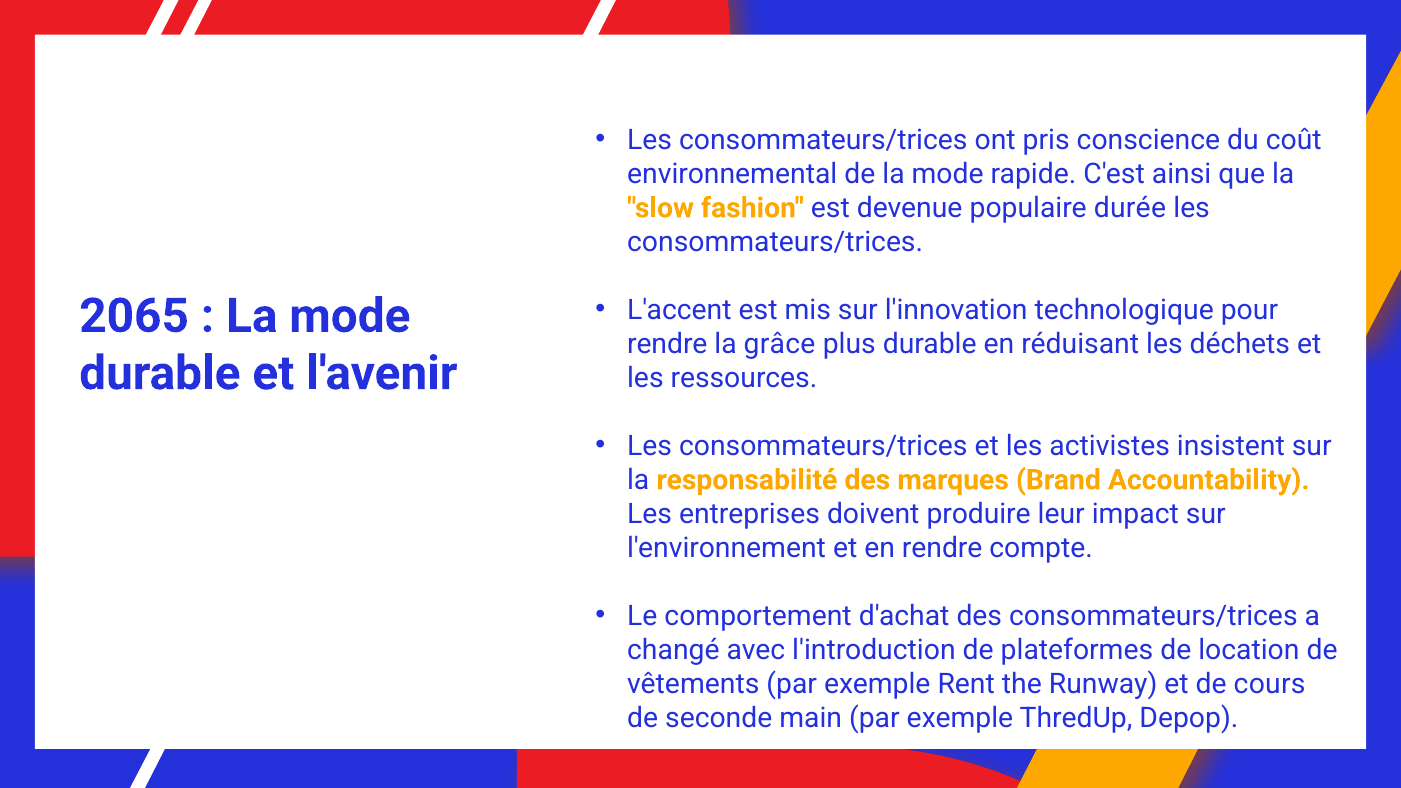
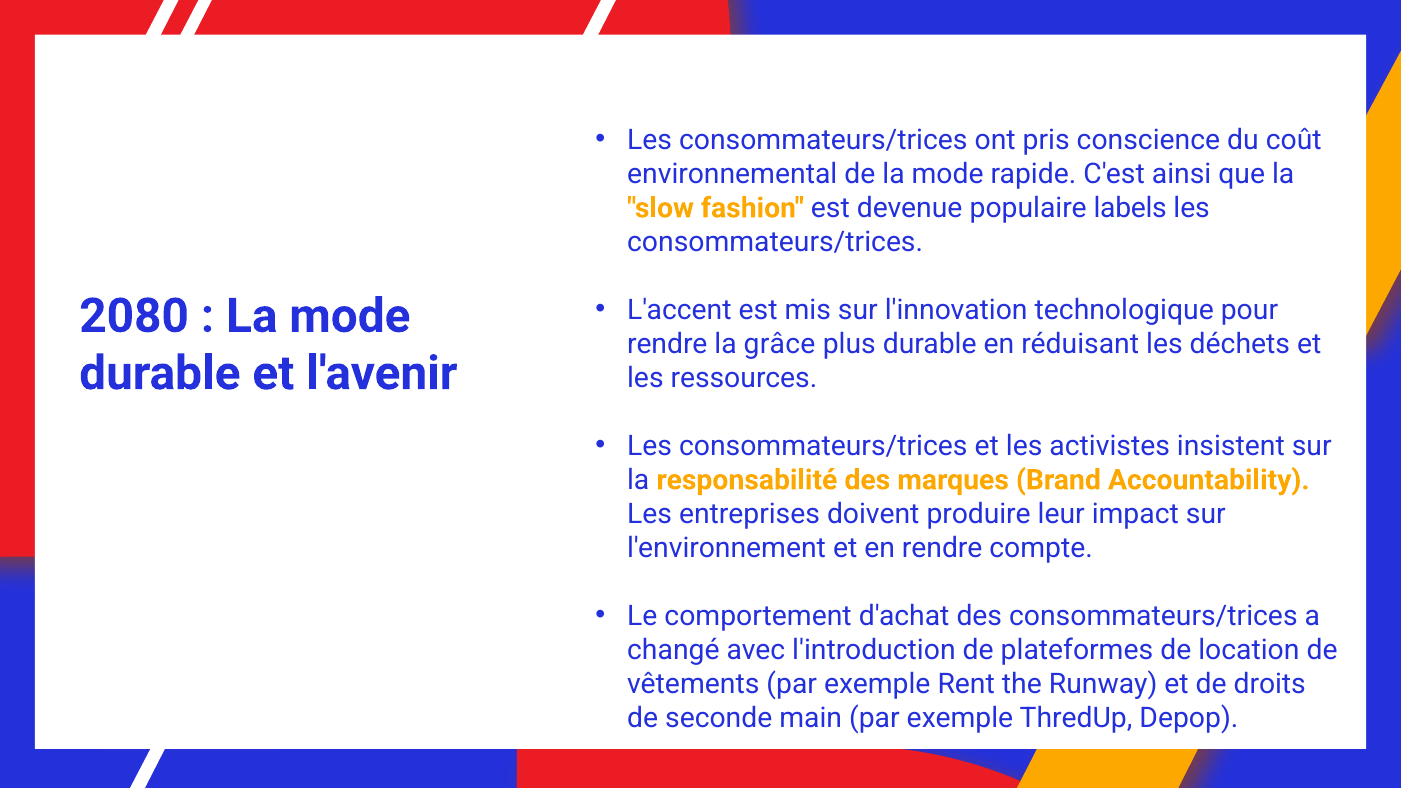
durée: durée -> labels
2065: 2065 -> 2080
cours: cours -> droits
